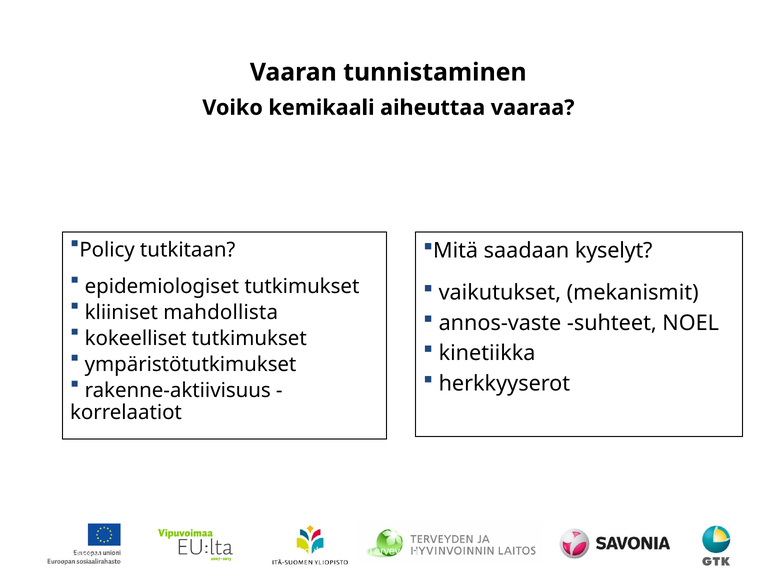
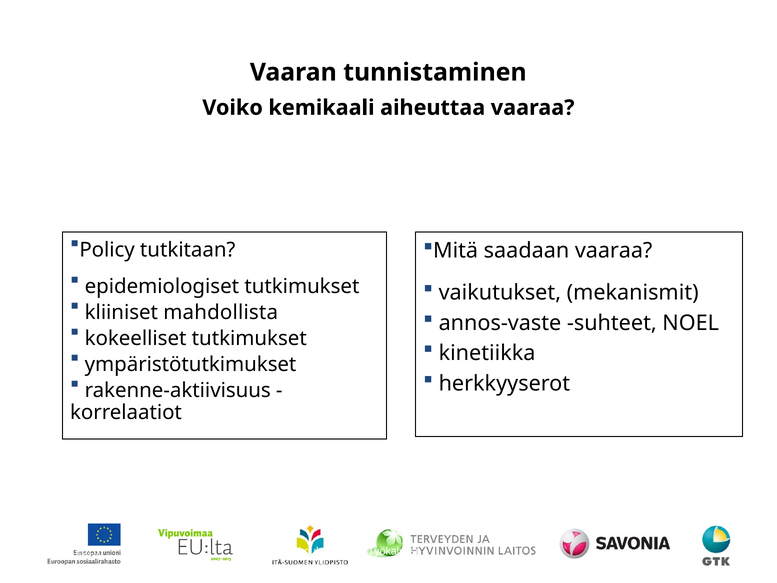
saadaan kyselyt: kyselyt -> vaaraa
Terveyden: Terveyden -> Työkaluksi
